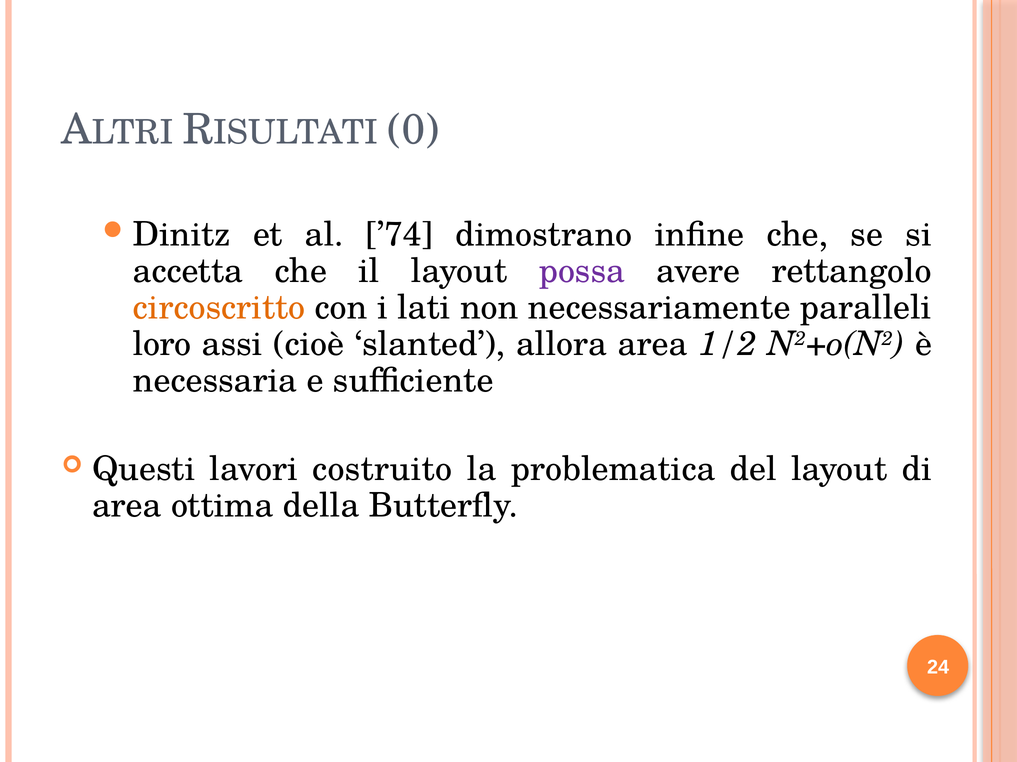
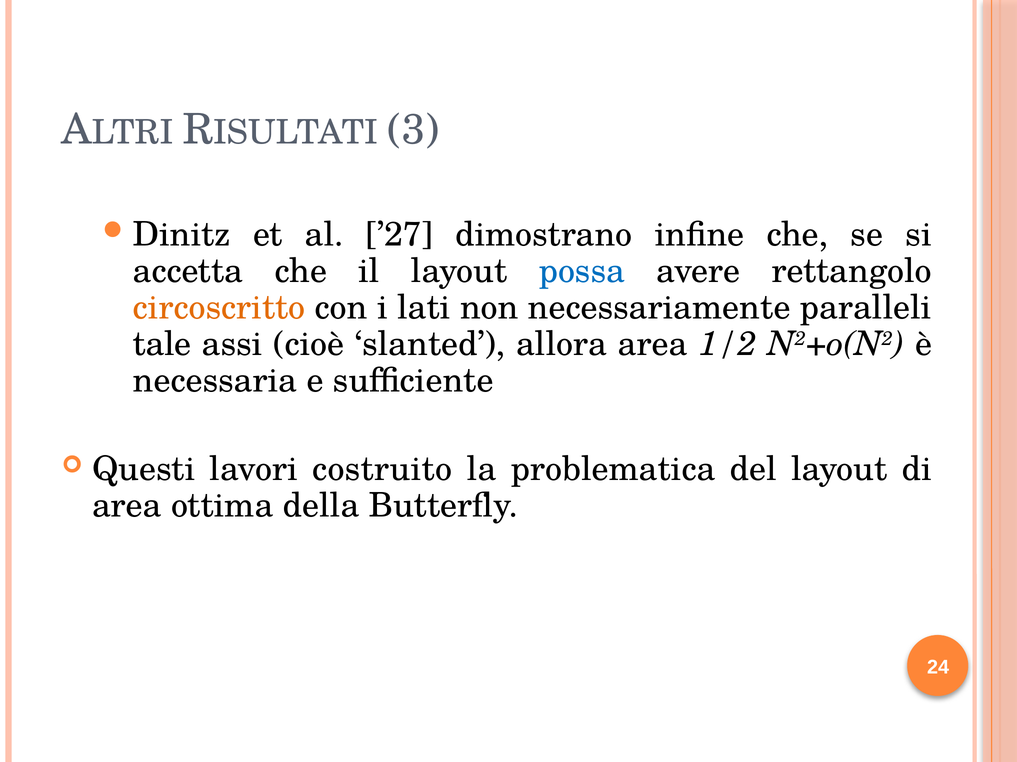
0: 0 -> 3
’74: ’74 -> ’27
possa colour: purple -> blue
loro: loro -> tale
